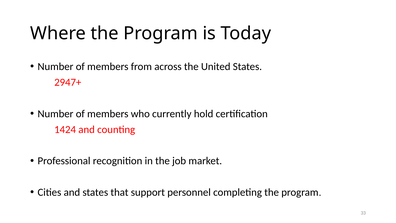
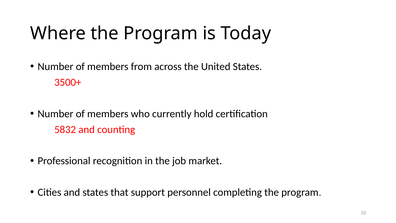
2947+: 2947+ -> 3500+
1424: 1424 -> 5832
